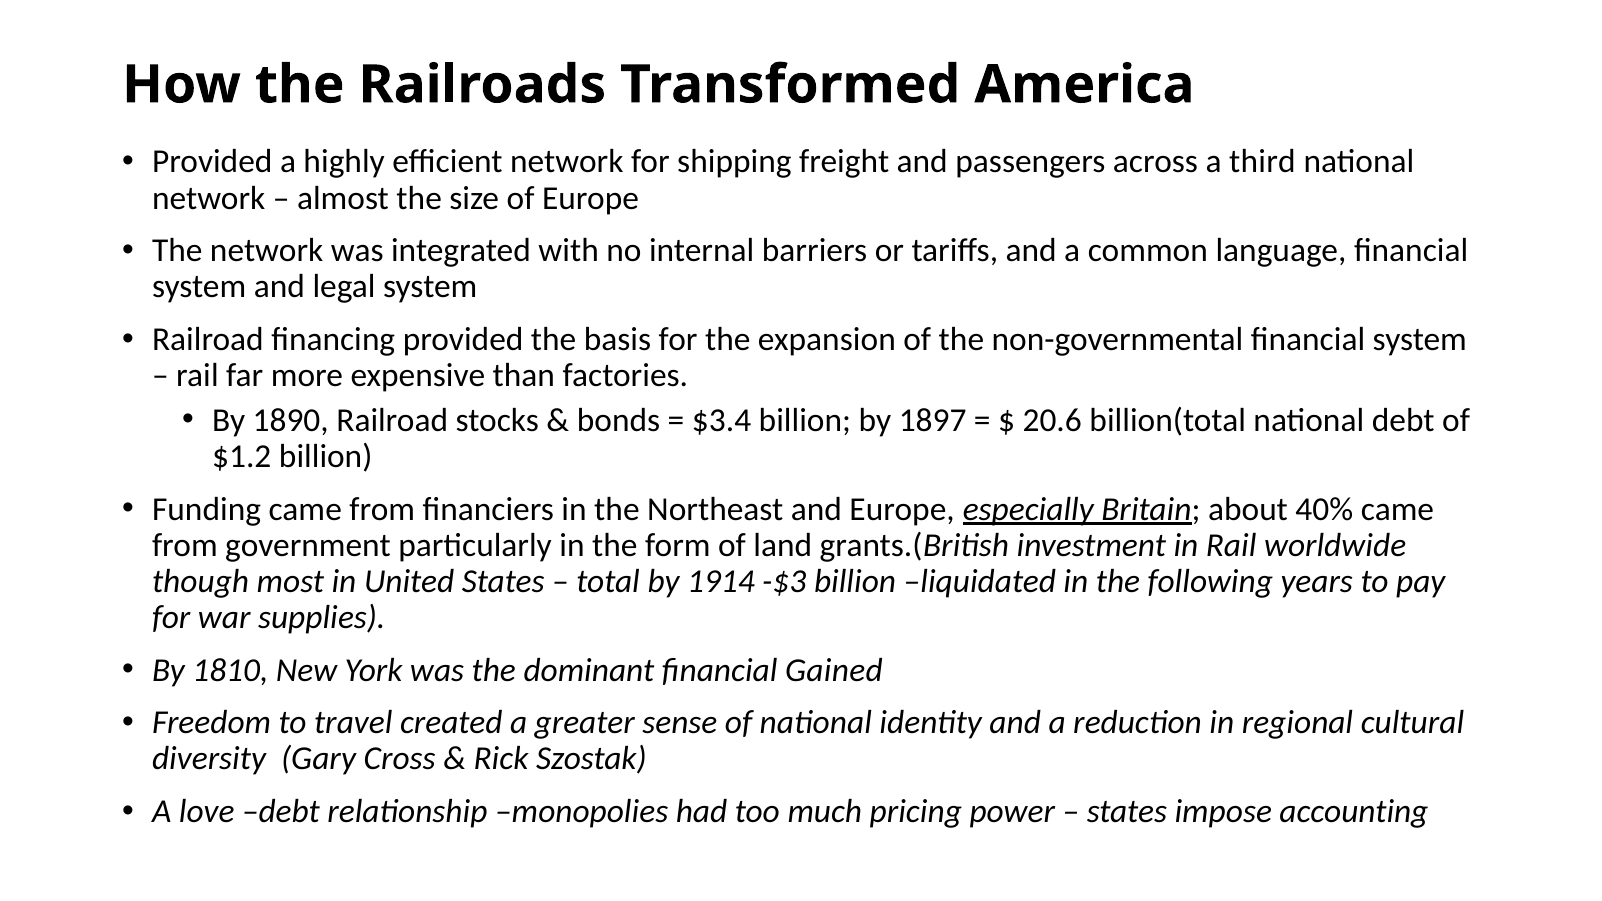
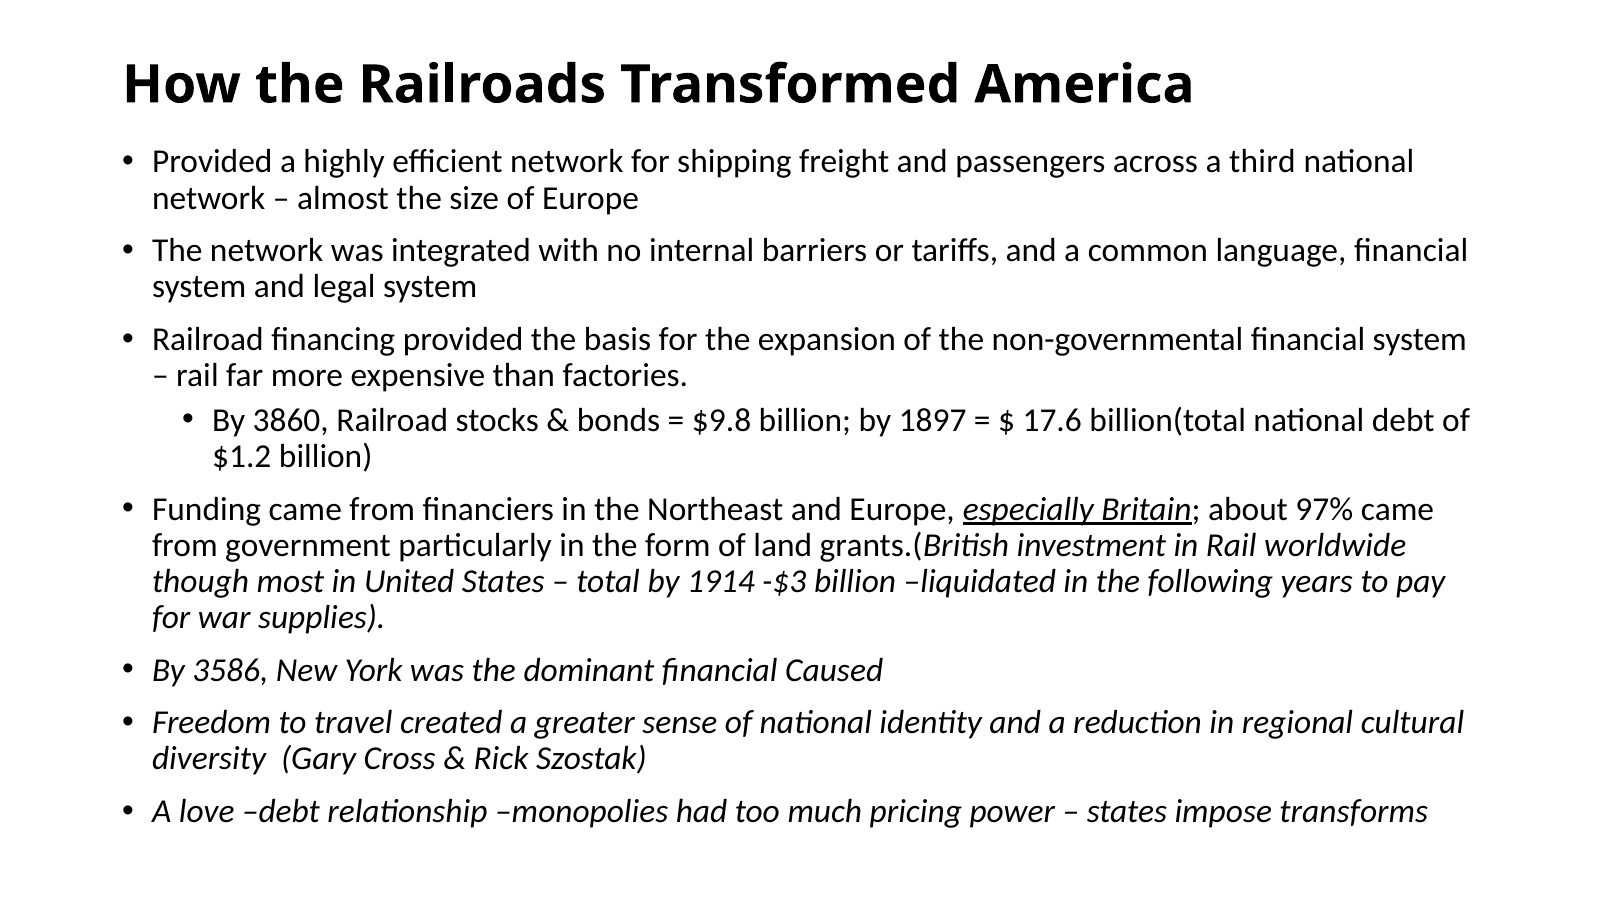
1890: 1890 -> 3860
$3.4: $3.4 -> $9.8
20.6: 20.6 -> 17.6
40%: 40% -> 97%
1810: 1810 -> 3586
Gained: Gained -> Caused
accounting: accounting -> transforms
